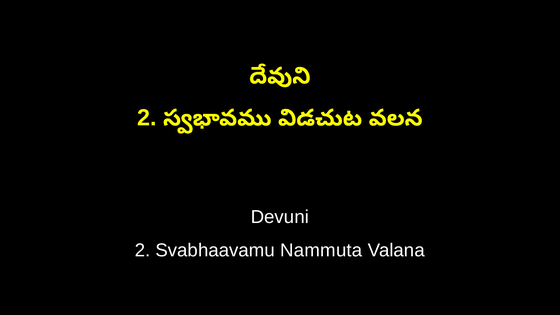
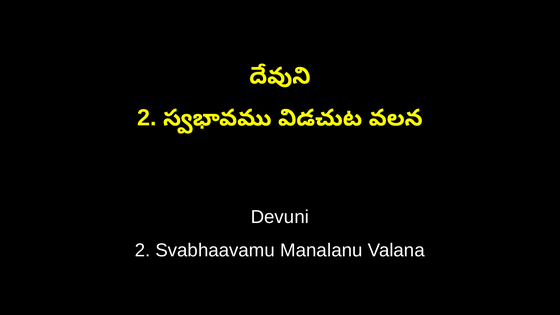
Nammuta: Nammuta -> Manalanu
